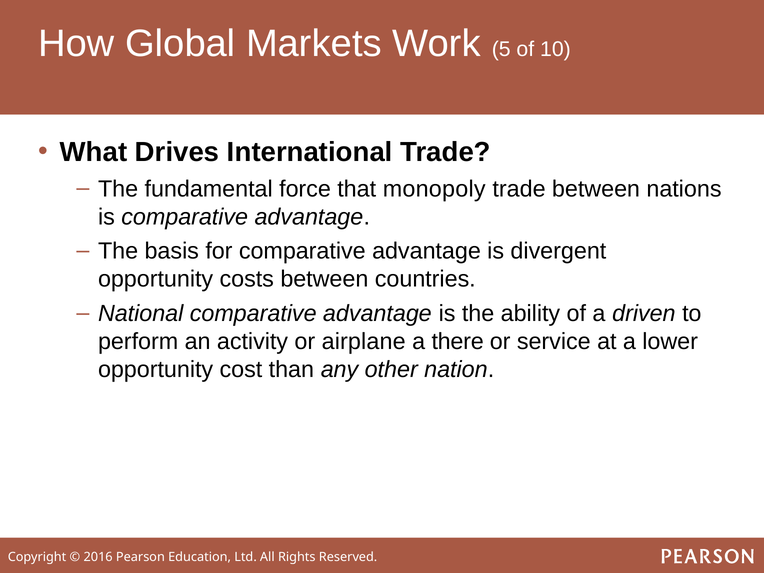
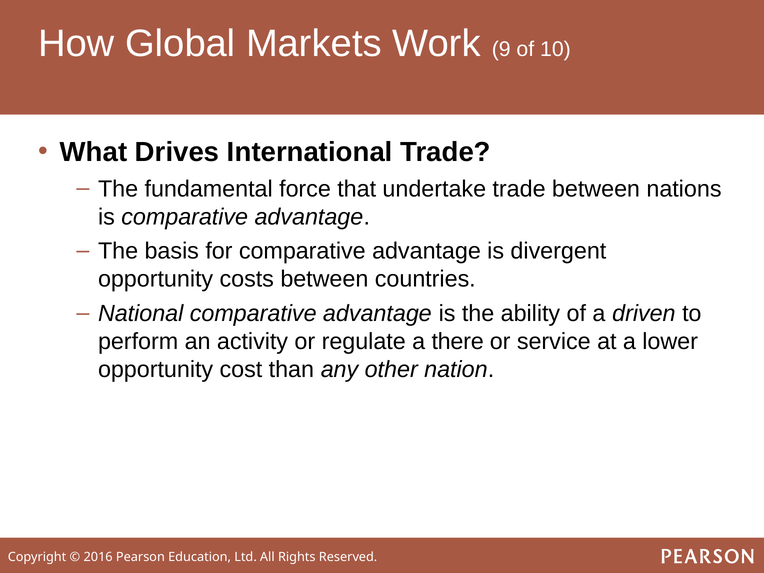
5: 5 -> 9
monopoly: monopoly -> undertake
airplane: airplane -> regulate
